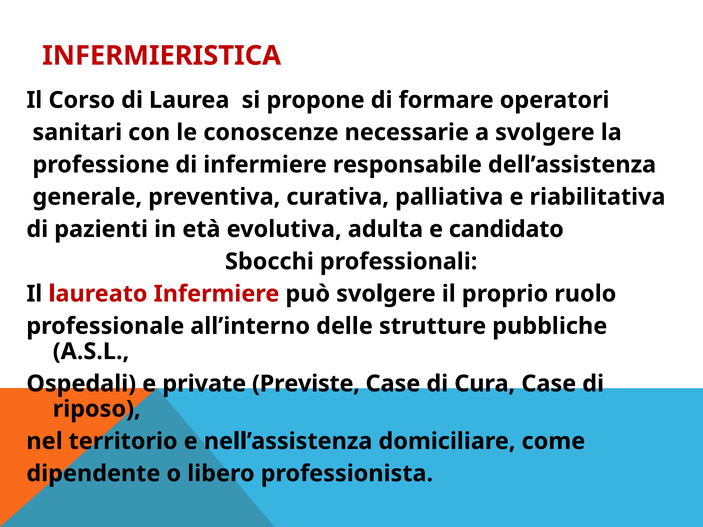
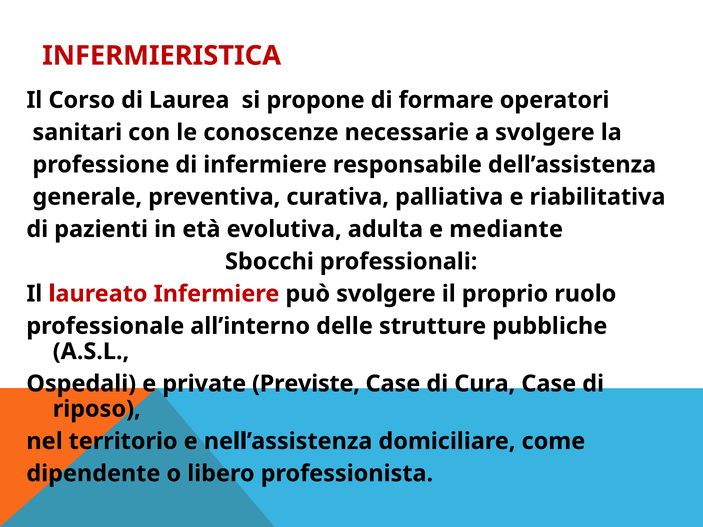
candidato: candidato -> mediante
